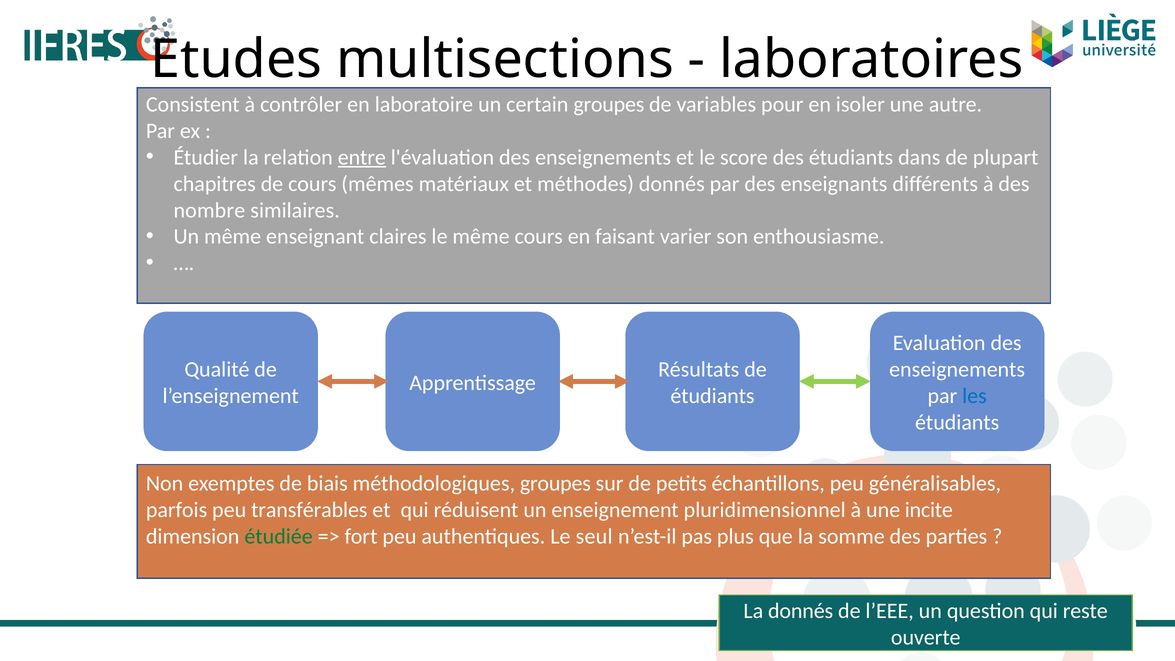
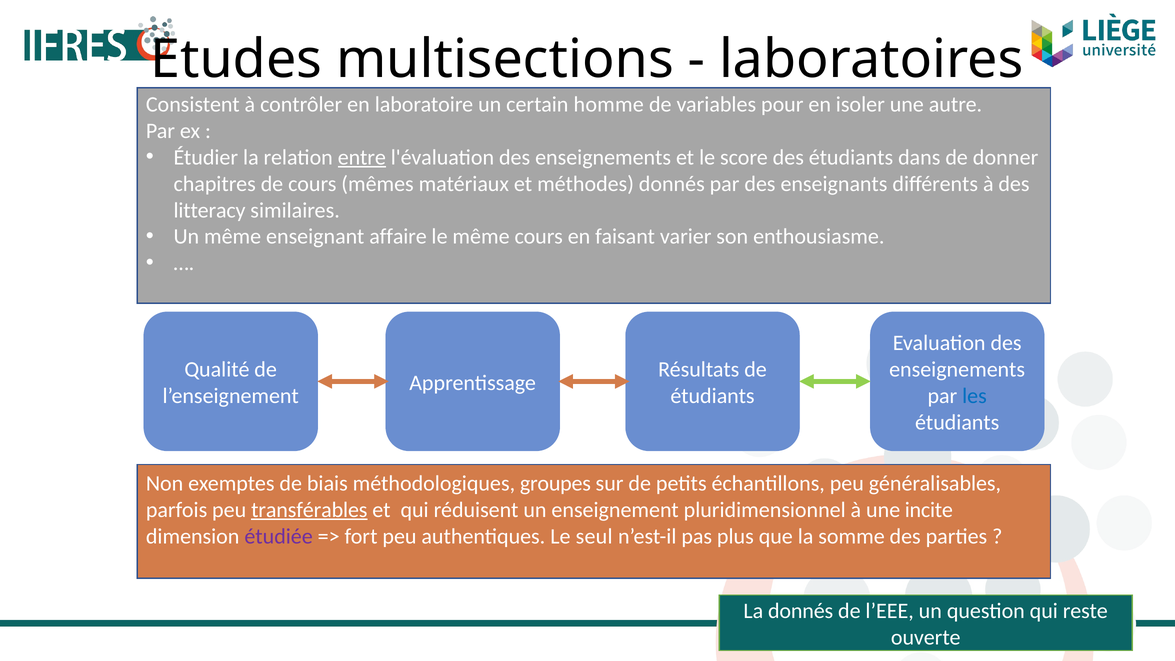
certain groupes: groupes -> homme
plupart: plupart -> donner
nombre: nombre -> litteracy
claires: claires -> affaire
transférables underline: none -> present
étudiée colour: green -> purple
